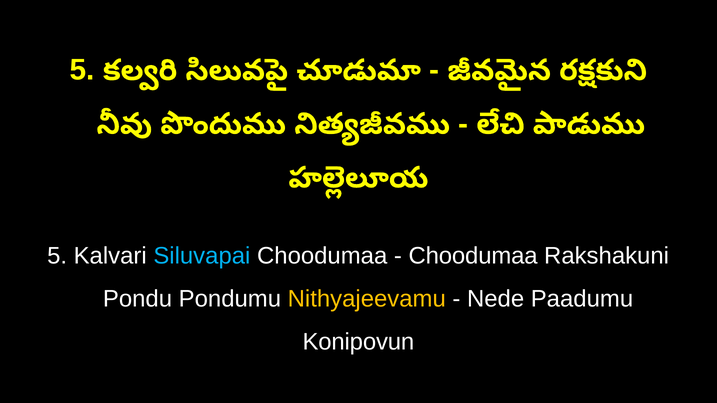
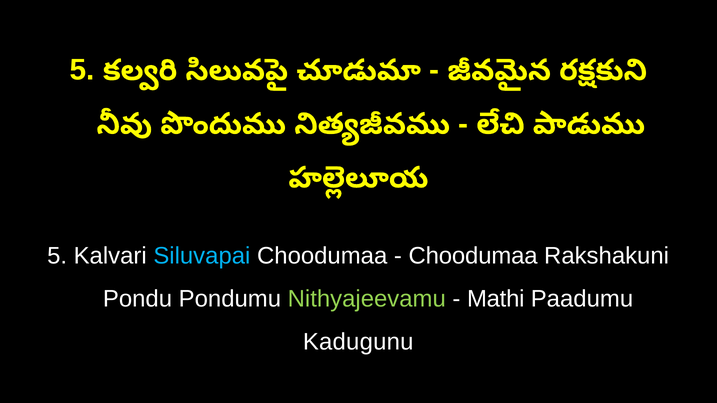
Nithyajeevamu colour: yellow -> light green
Nede: Nede -> Mathi
Konipovun: Konipovun -> Kadugunu
